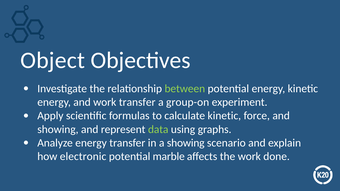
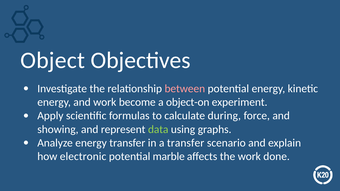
between colour: light green -> pink
work transfer: transfer -> become
group-on: group-on -> object-on
calculate kinetic: kinetic -> during
a showing: showing -> transfer
